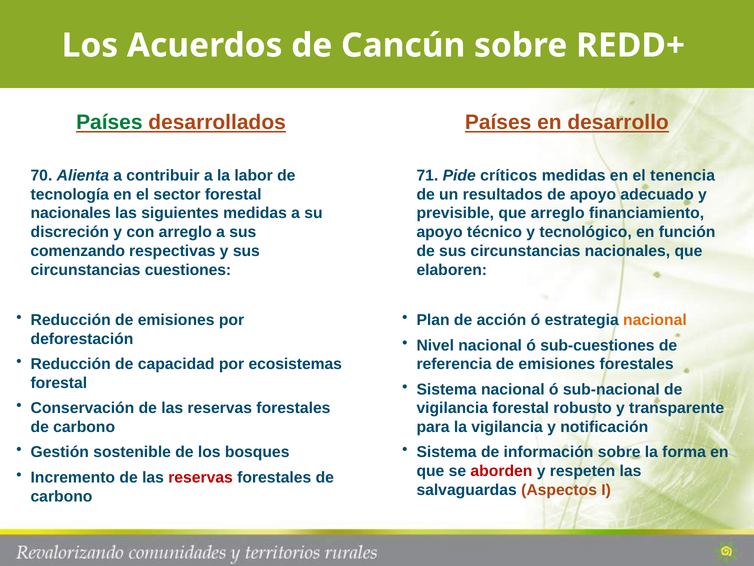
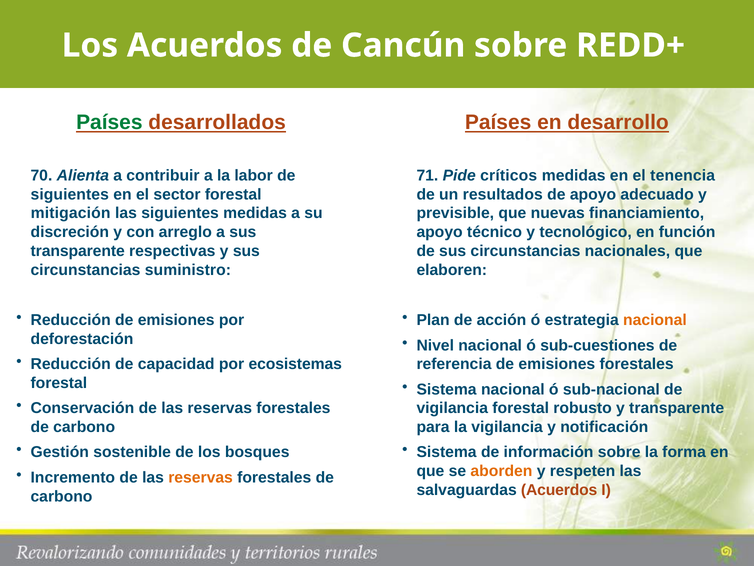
tecnología at (70, 194): tecnología -> siguientes
nacionales at (71, 213): nacionales -> mitigación
que arreglo: arreglo -> nuevas
comenzando at (78, 251): comenzando -> transparente
cuestiones: cuestiones -> suministro
aborden colour: red -> orange
reservas at (201, 477) colour: red -> orange
salvaguardas Aspectos: Aspectos -> Acuerdos
